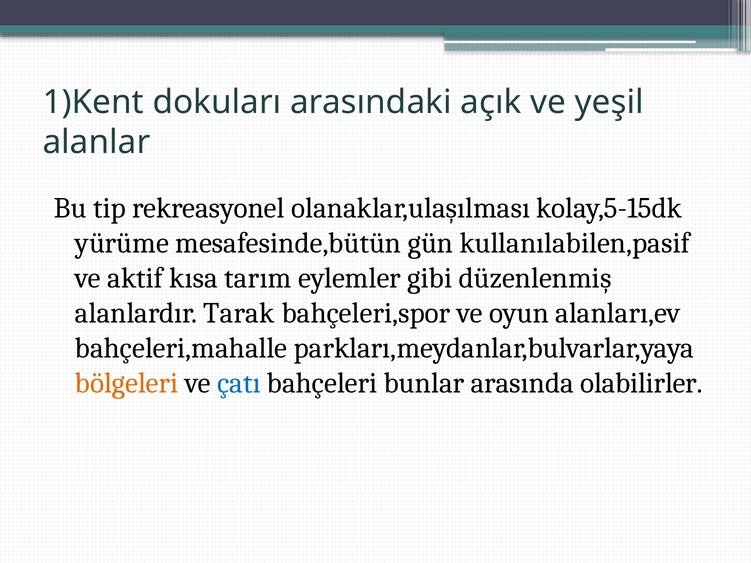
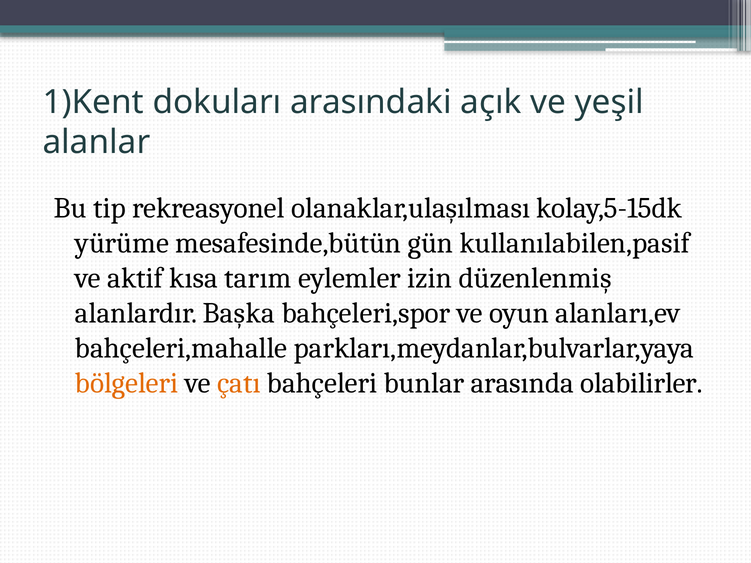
gibi: gibi -> izin
Tarak: Tarak -> Başka
çatı colour: blue -> orange
